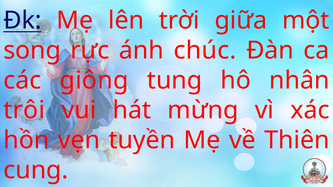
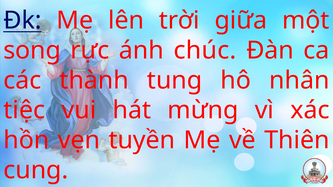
giông: giông -> thành
trôi: trôi -> tiệc
